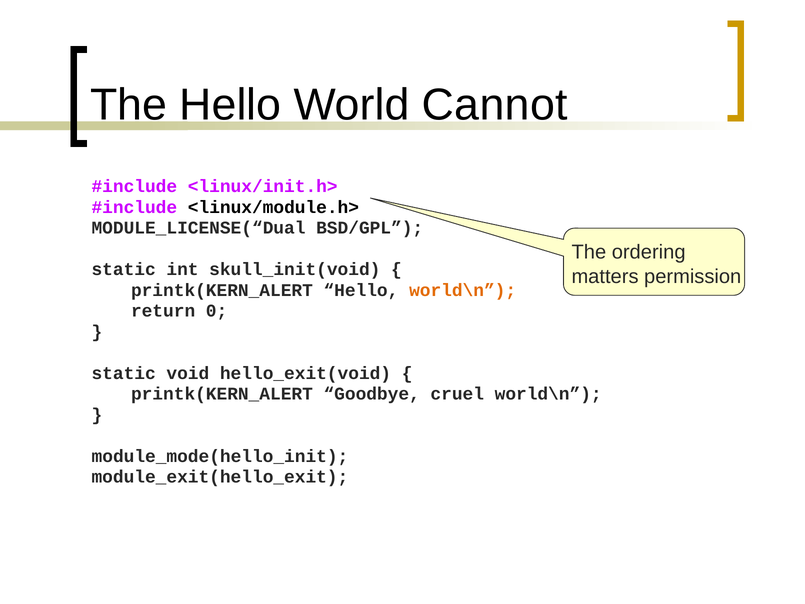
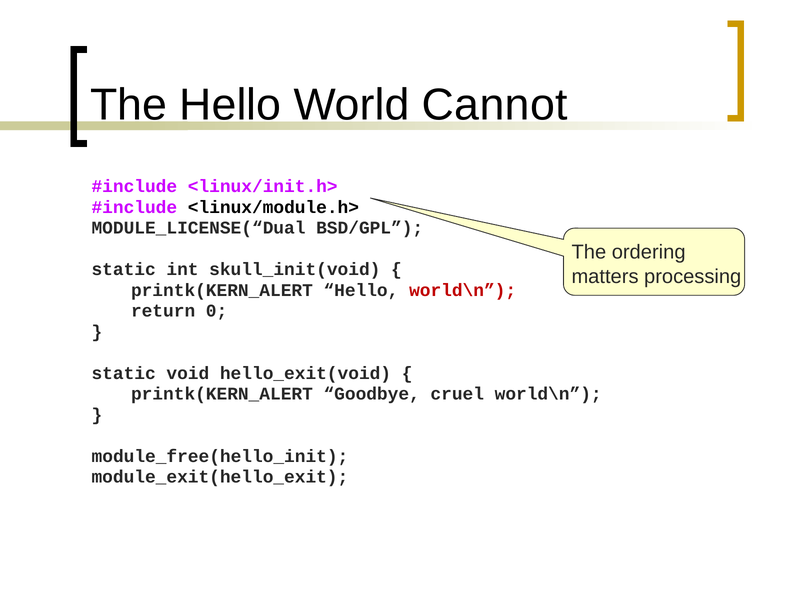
permission: permission -> processing
world\n at (463, 290) colour: orange -> red
module_mode(hello_init: module_mode(hello_init -> module_free(hello_init
